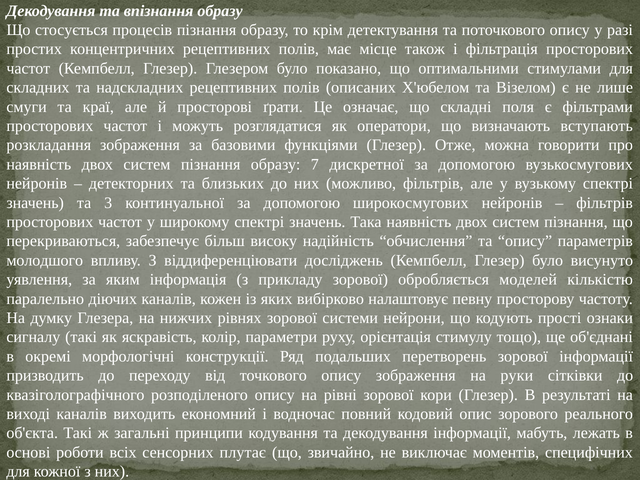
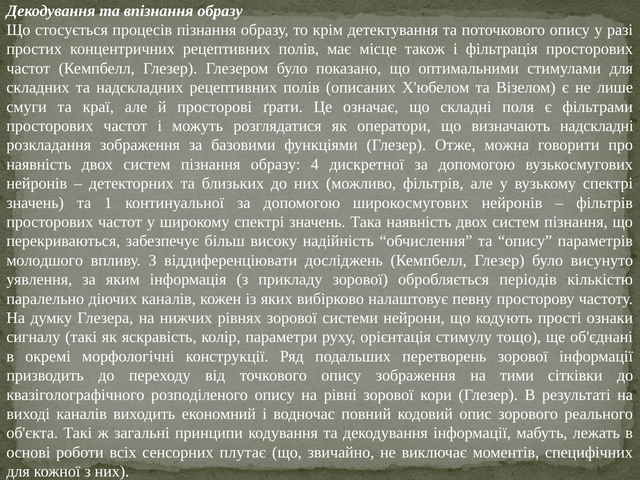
вступають: вступають -> надскладні
7: 7 -> 4
3: 3 -> 1
моделей: моделей -> періодів
руки: руки -> тими
